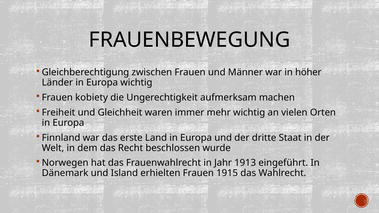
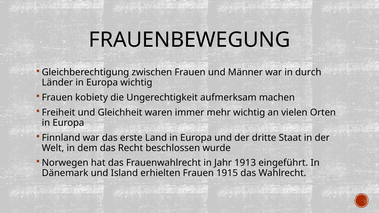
höher: höher -> durch
